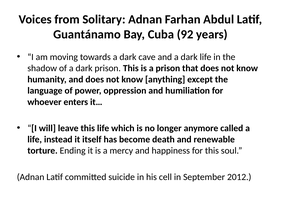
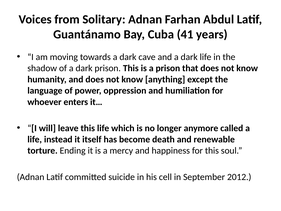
92: 92 -> 41
